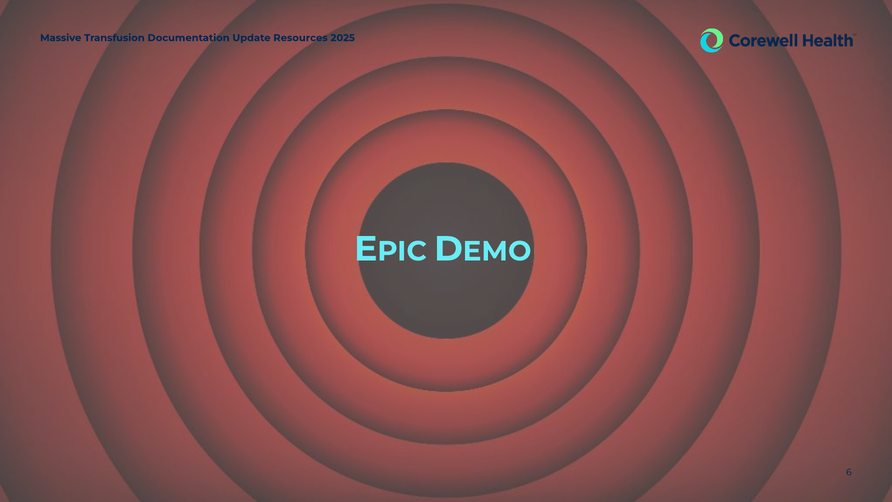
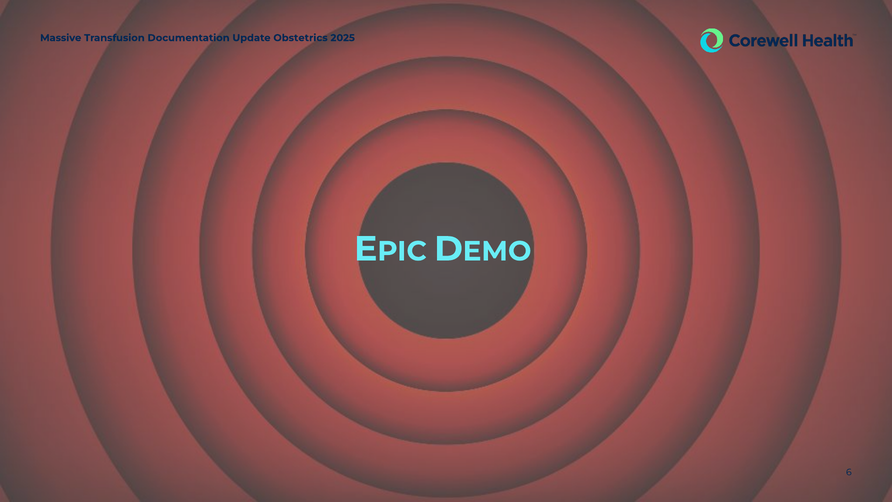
Resources: Resources -> Obstetrics
